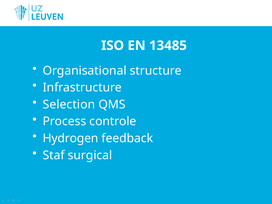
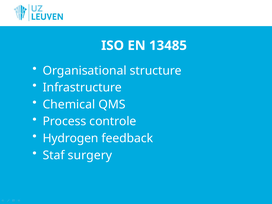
Selection: Selection -> Chemical
surgical: surgical -> surgery
